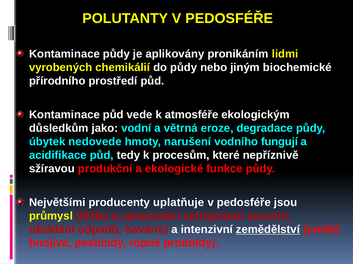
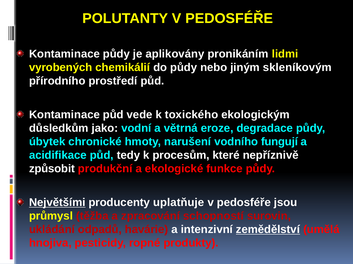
biochemické: biochemické -> skleníkovým
atmosféře: atmosféře -> toxického
nedovede: nedovede -> chronické
sžíravou: sžíravou -> způsobit
Největšími underline: none -> present
